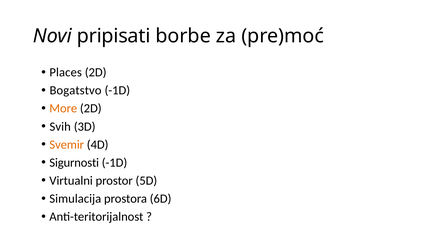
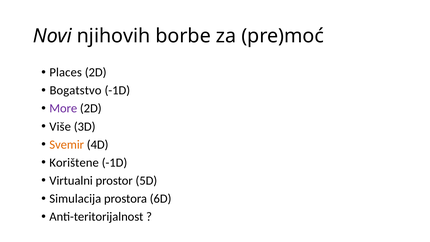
pripisati: pripisati -> njihovih
More colour: orange -> purple
Svih: Svih -> Više
Sigurnosti: Sigurnosti -> Korištene
